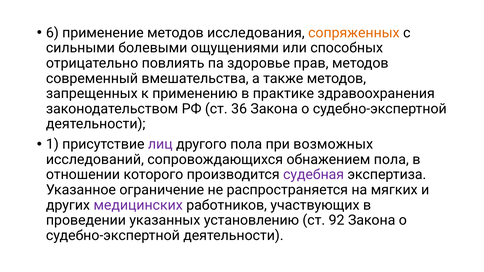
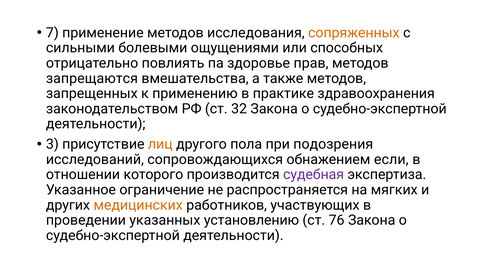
6: 6 -> 7
современный: современный -> запрещаются
36: 36 -> 32
1: 1 -> 3
лиц colour: purple -> orange
возможных: возможных -> подозрения
обнажением пола: пола -> если
медицинских colour: purple -> orange
92: 92 -> 76
